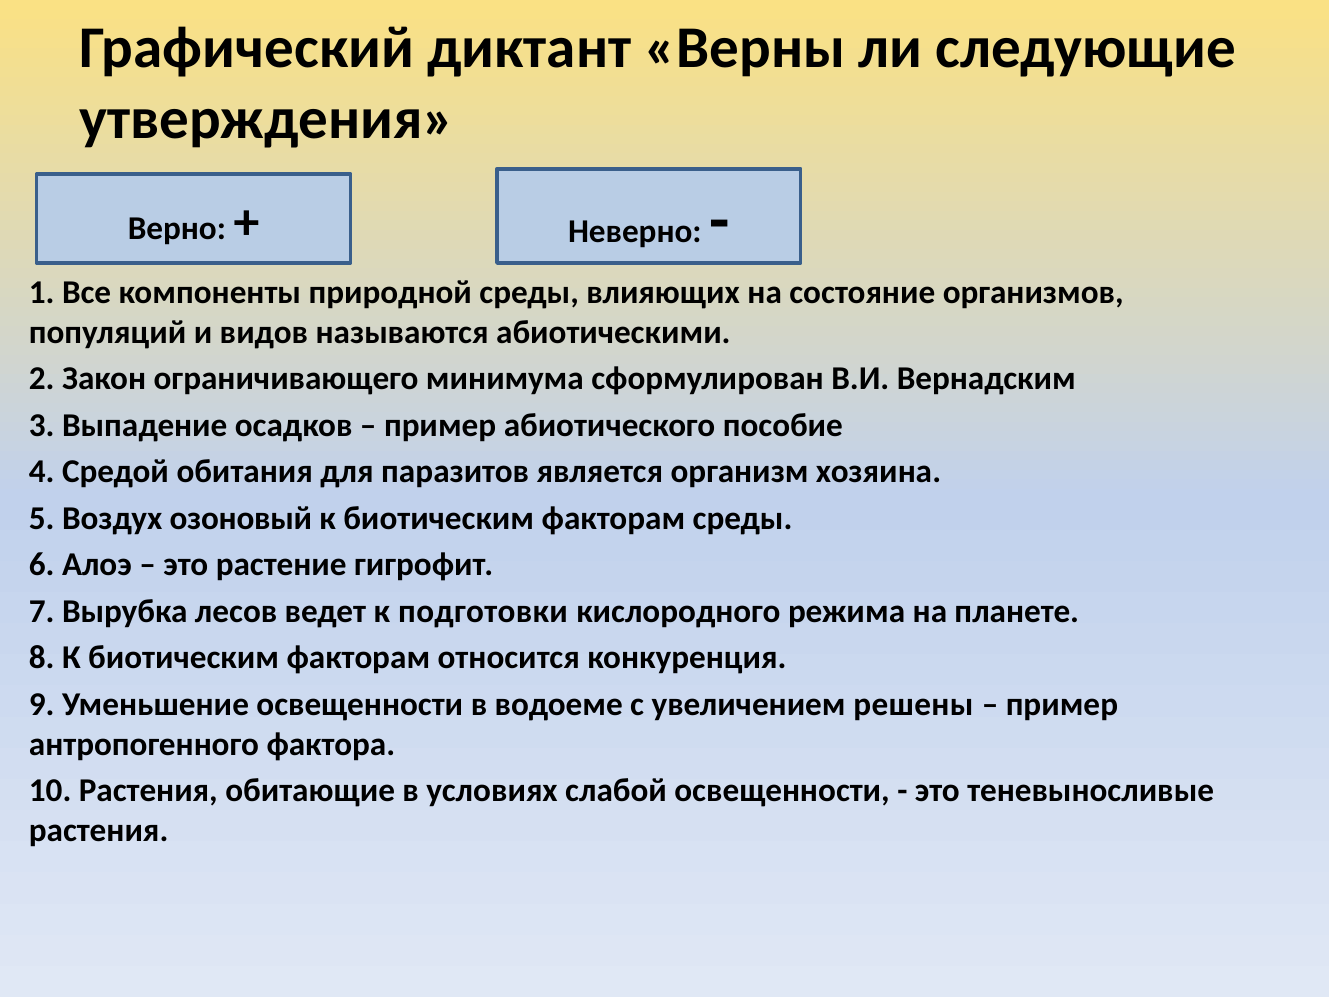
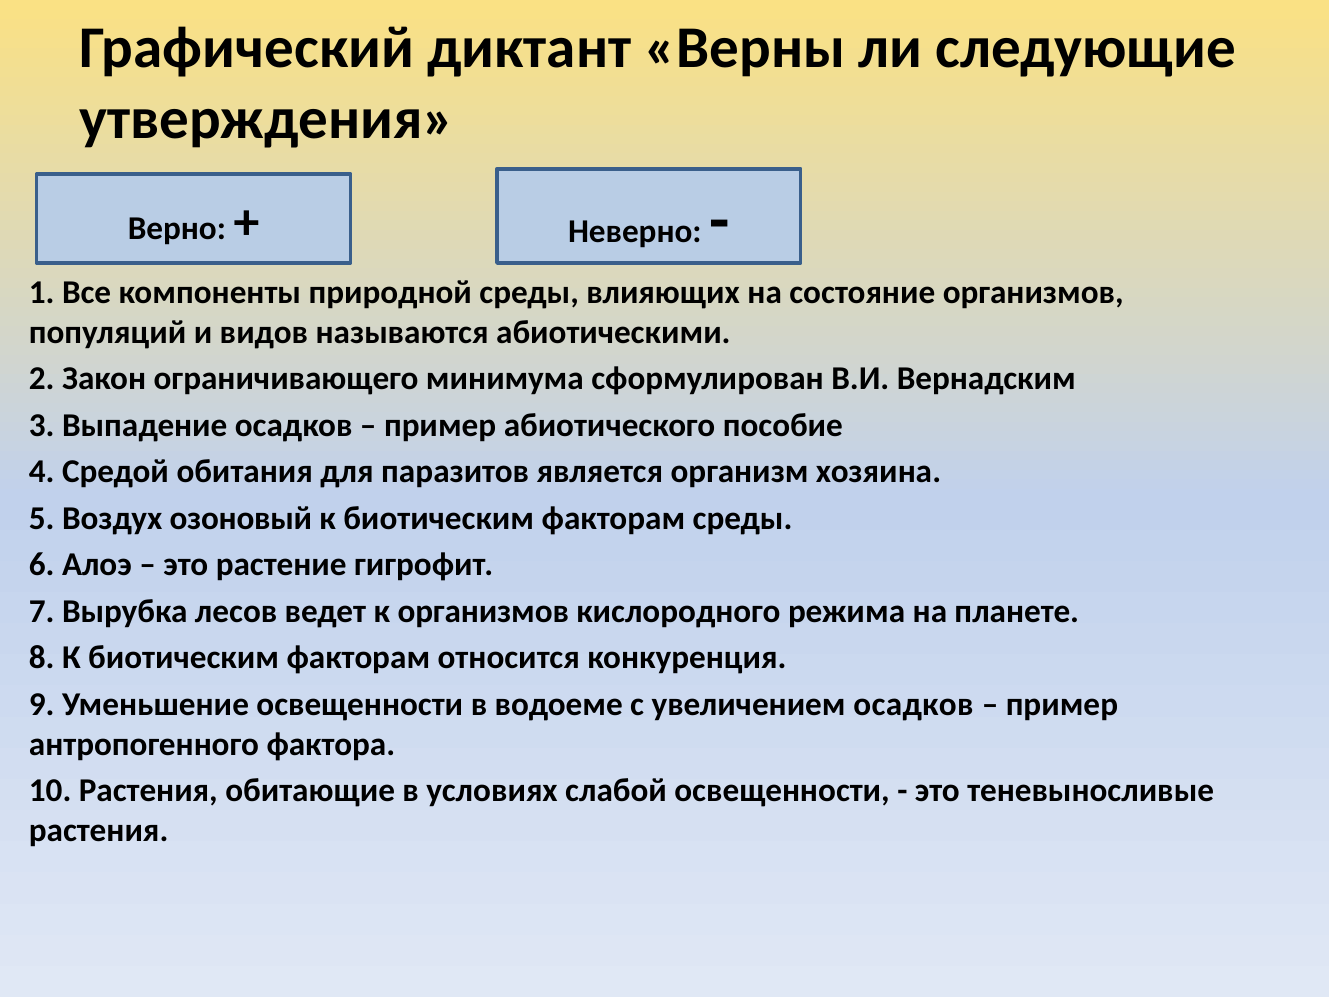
к подготовки: подготовки -> организмов
увеличением решены: решены -> осадков
